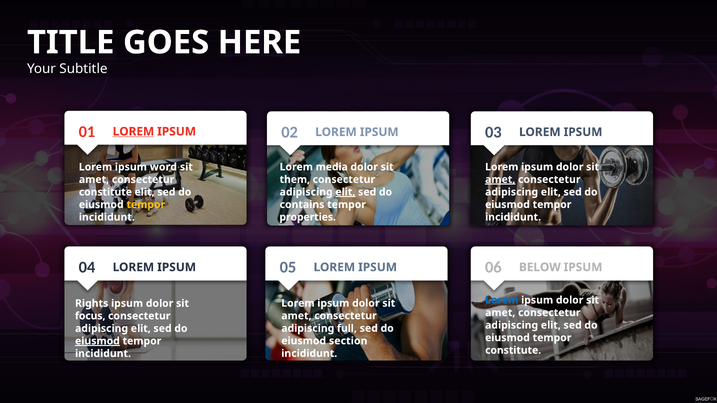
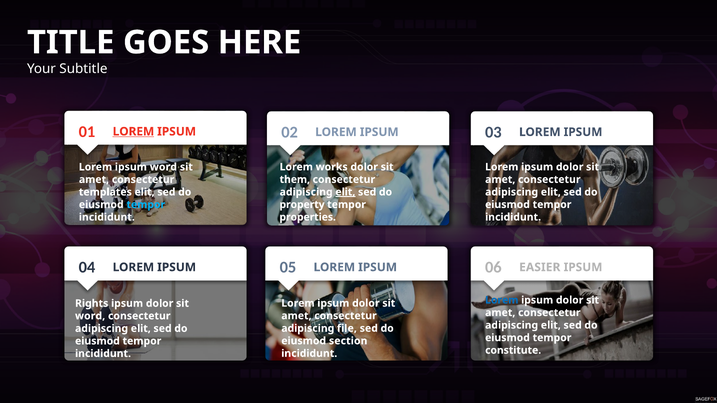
media: media -> works
amet at (500, 180) underline: present -> none
constitute at (105, 192): constitute -> templates
contains: contains -> property
tempor at (146, 205) colour: yellow -> light blue
BELOW: BELOW -> EASIER
focus at (90, 316): focus -> word
full: full -> file
eiusmod at (97, 341) underline: present -> none
